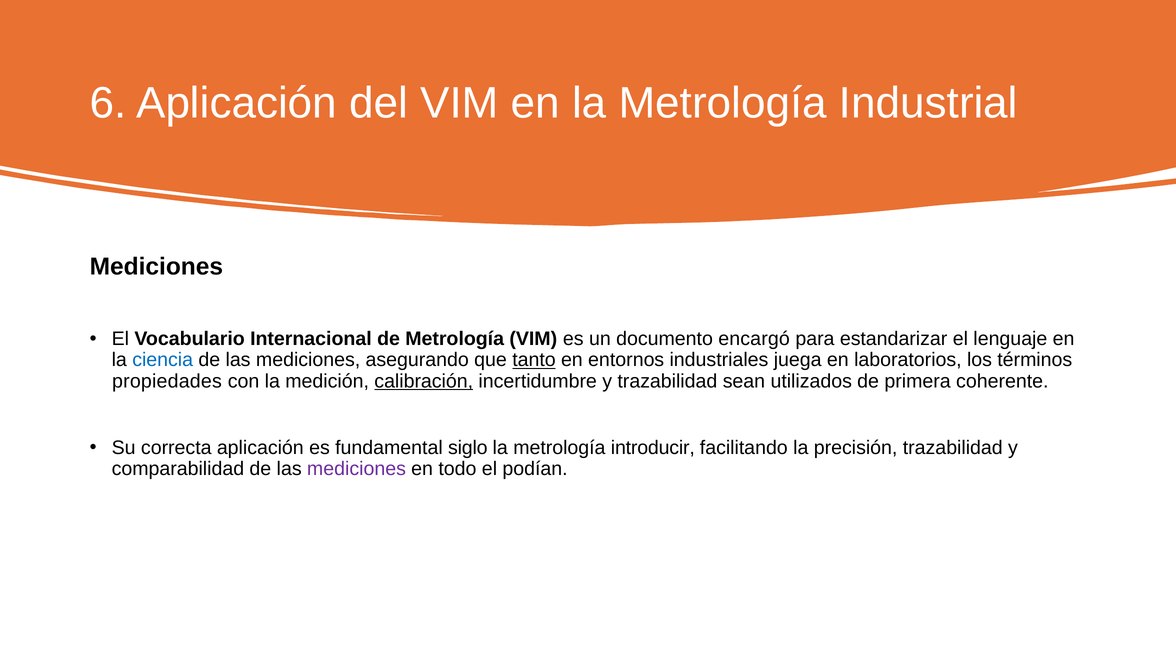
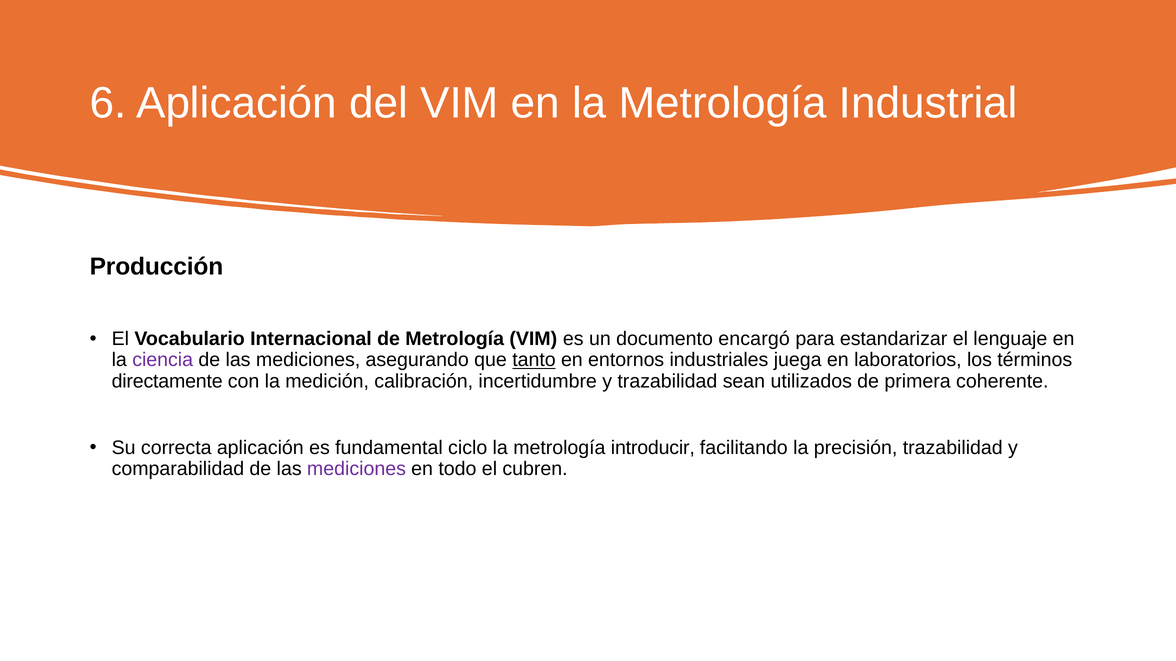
Mediciones at (156, 267): Mediciones -> Producción
ciencia colour: blue -> purple
propiedades: propiedades -> directamente
calibración underline: present -> none
siglo: siglo -> ciclo
podían: podían -> cubren
